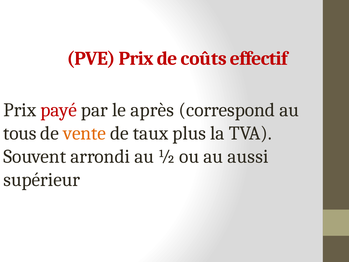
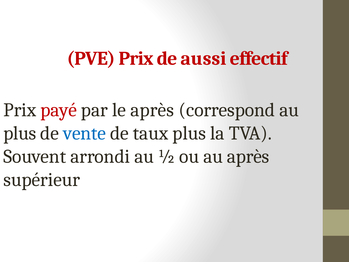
coûts: coûts -> aussi
tous at (20, 133): tous -> plus
vente colour: orange -> blue
au aussi: aussi -> après
